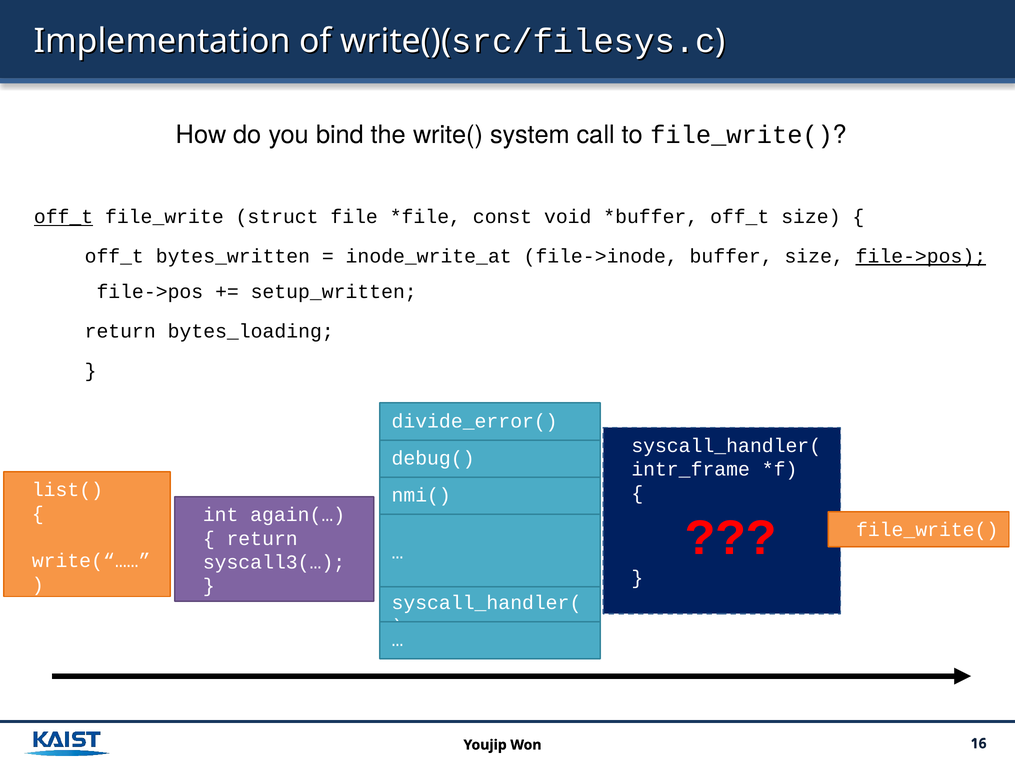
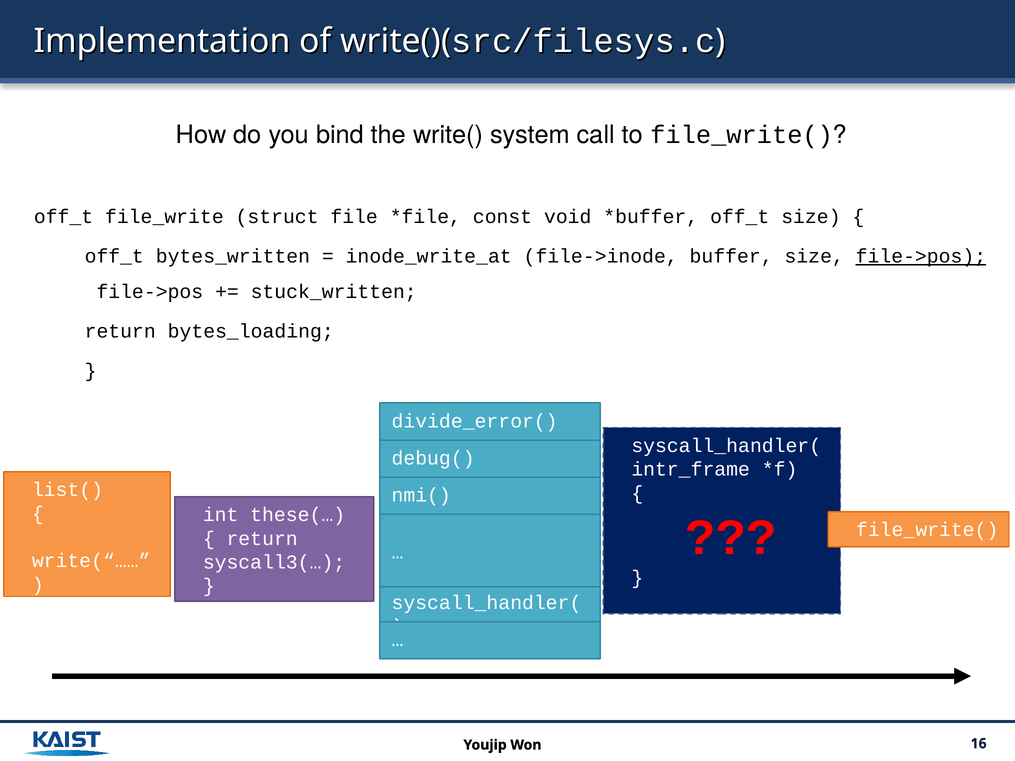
off_t at (64, 217) underline: present -> none
setup_written: setup_written -> stuck_written
again(…: again(… -> these(…
